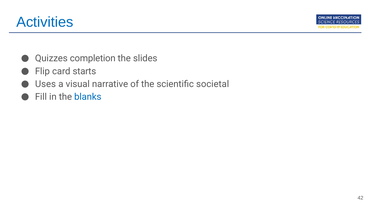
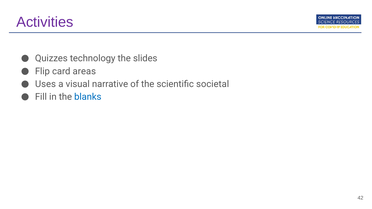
Activities colour: blue -> purple
completion: completion -> technology
starts: starts -> areas
